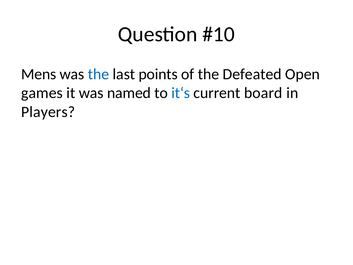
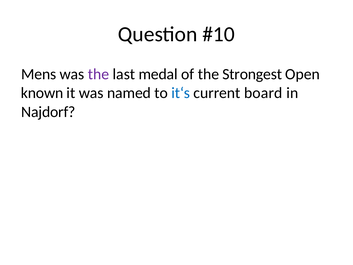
the at (98, 74) colour: blue -> purple
points: points -> medal
Defeated: Defeated -> Strongest
games: games -> known
Players: Players -> Najdorf
